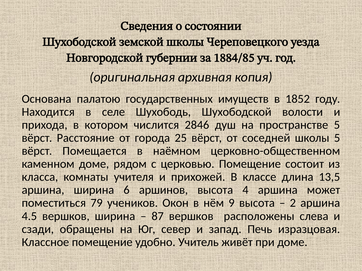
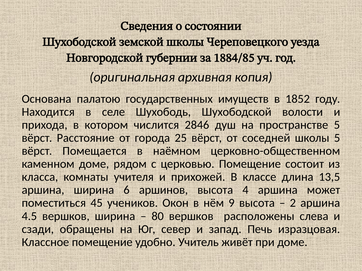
79: 79 -> 45
87: 87 -> 80
